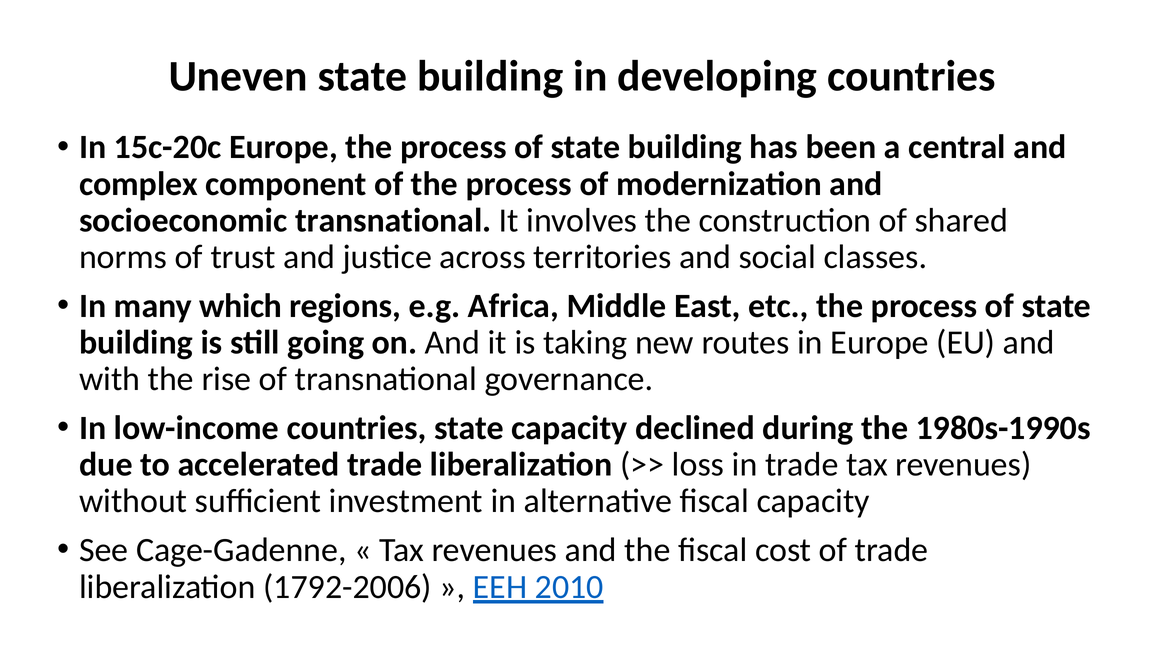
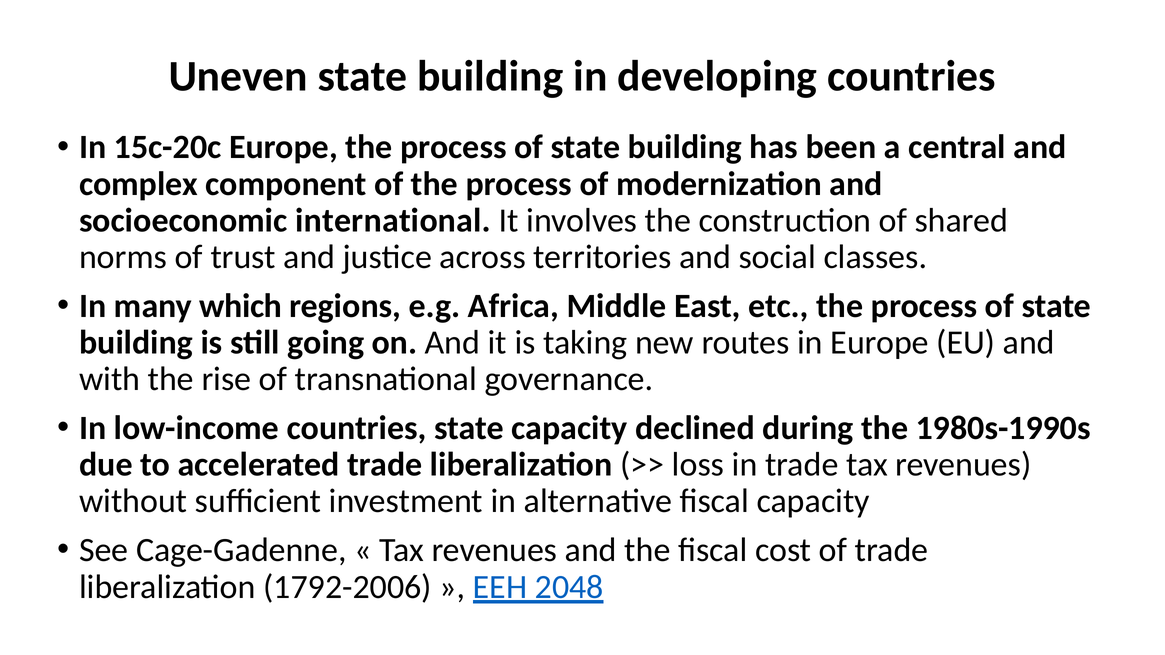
socioeconomic transnational: transnational -> international
2010: 2010 -> 2048
